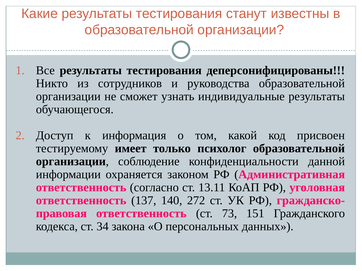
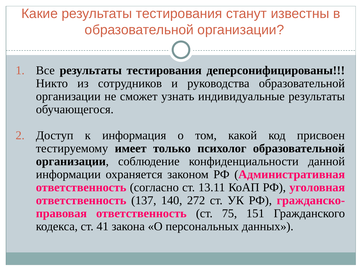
73: 73 -> 75
34: 34 -> 41
